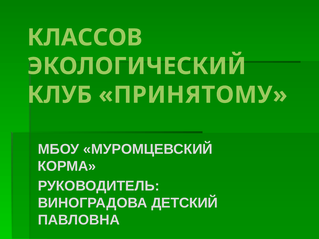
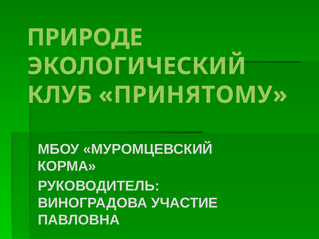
КЛАССОВ: КЛАССОВ -> ПРИРОДЕ
ДЕТСКИЙ: ДЕТСКИЙ -> УЧАСТИЕ
